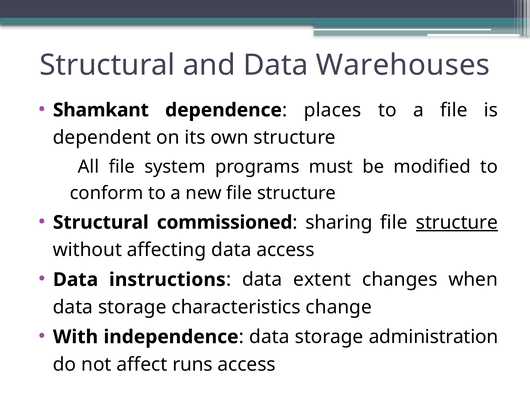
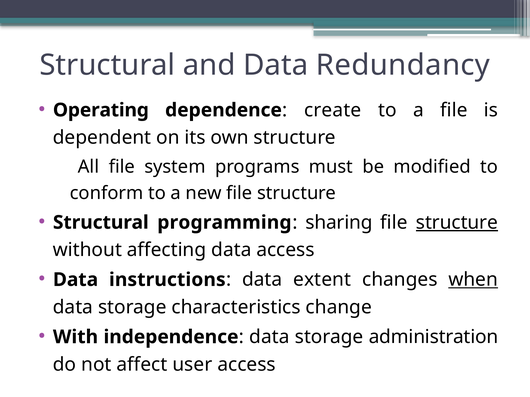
Warehouses: Warehouses -> Redundancy
Shamkant: Shamkant -> Operating
places: places -> create
commissioned: commissioned -> programming
when underline: none -> present
runs: runs -> user
